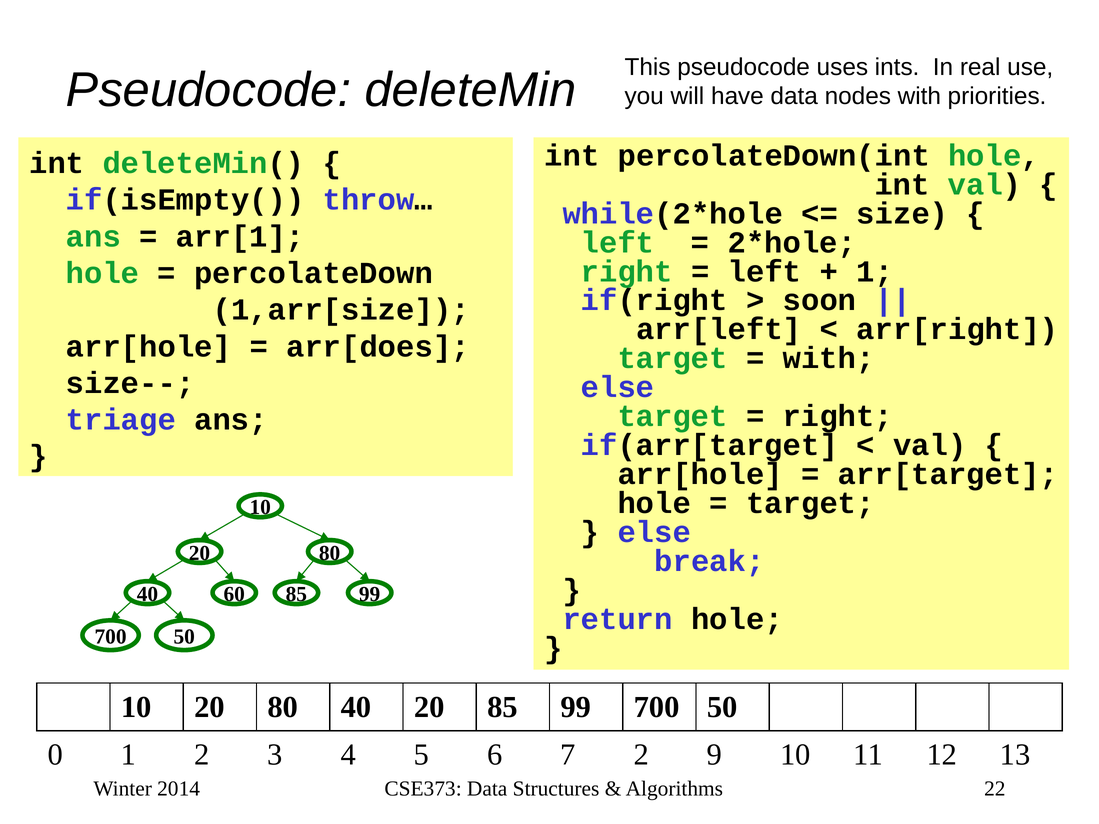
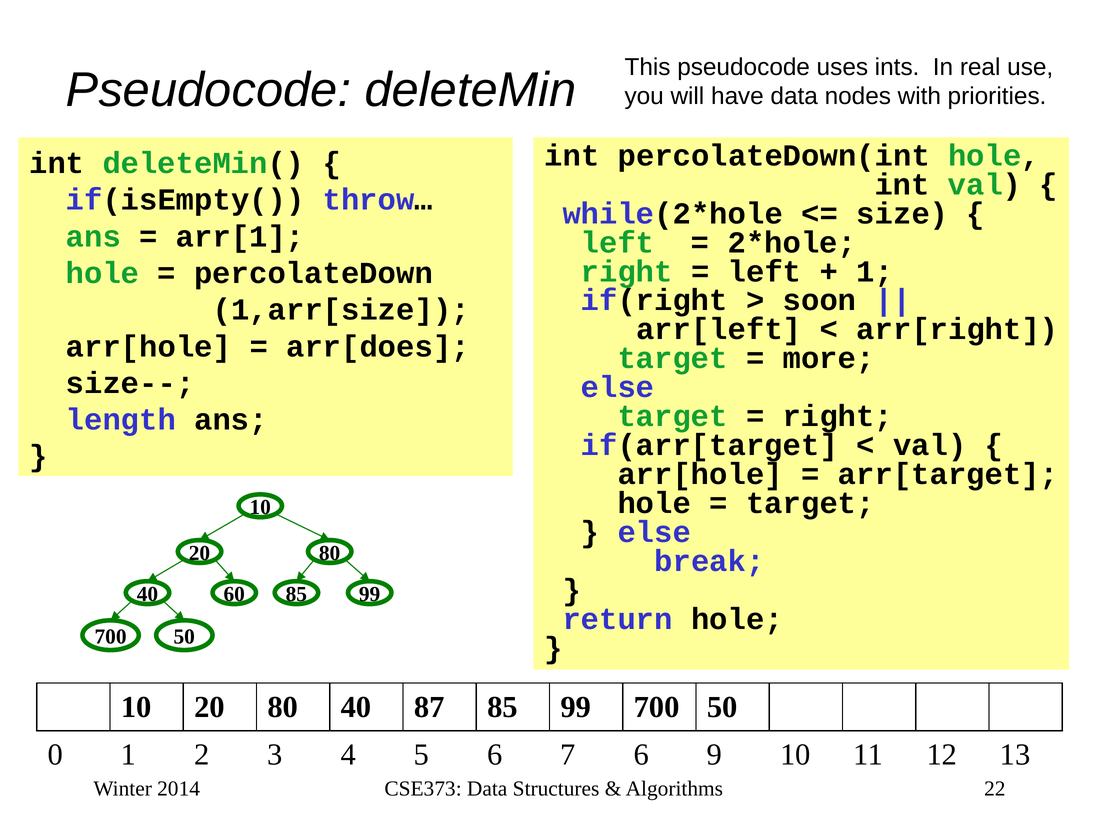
with at (829, 358): with -> more
triage: triage -> length
40 20: 20 -> 87
7 2: 2 -> 6
